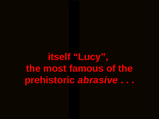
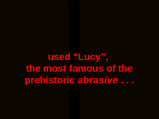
itself: itself -> used
